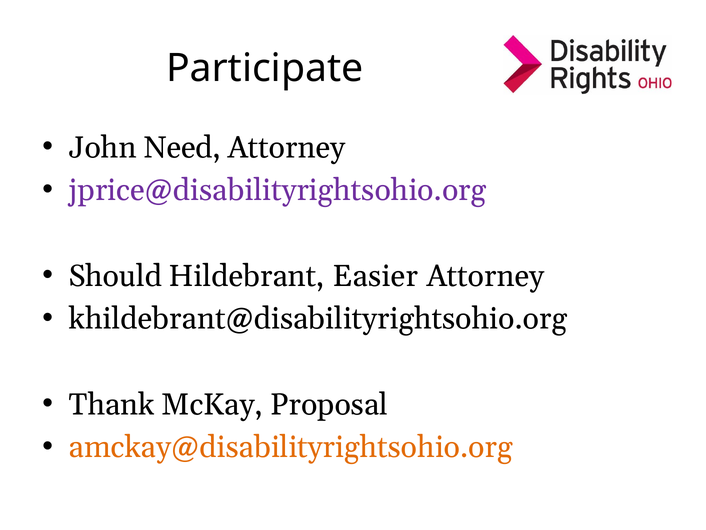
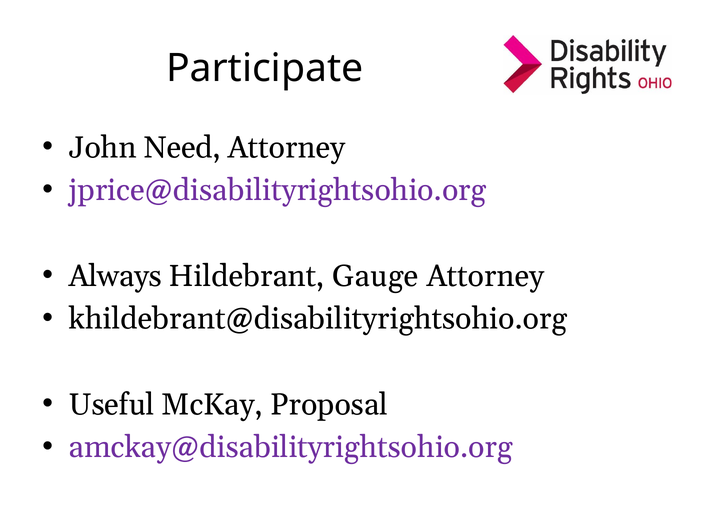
Should: Should -> Always
Easier: Easier -> Gauge
Thank: Thank -> Useful
amckay@disabilityrightsohio.org colour: orange -> purple
